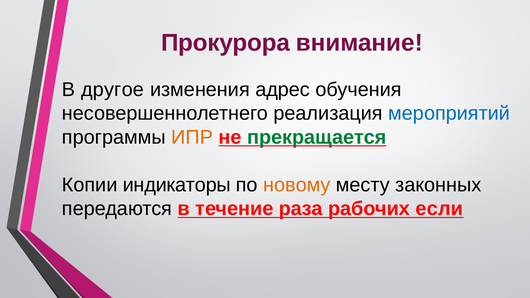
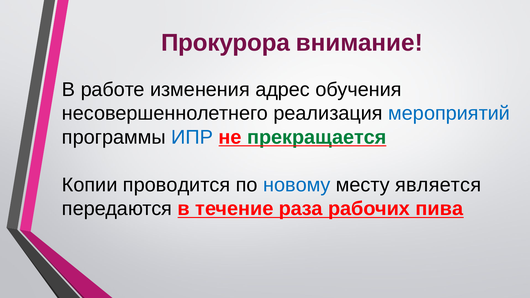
другое: другое -> работе
ИПР colour: orange -> blue
индикаторы: индикаторы -> проводится
новому colour: orange -> blue
законных: законных -> является
если: если -> пива
